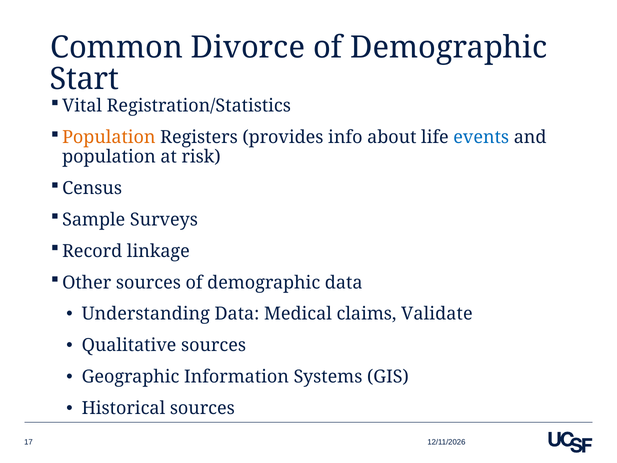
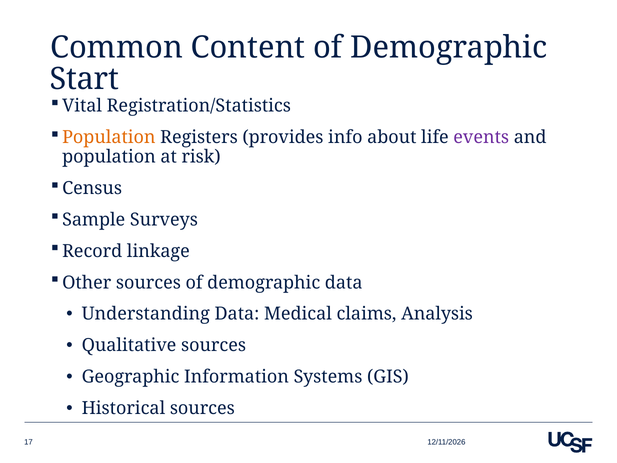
Divorce: Divorce -> Content
events colour: blue -> purple
Validate: Validate -> Analysis
